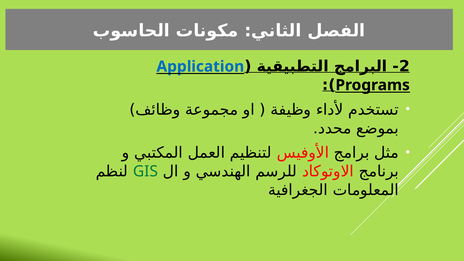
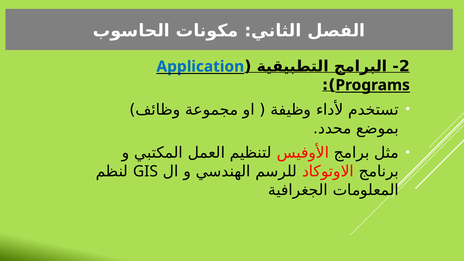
GIS colour: green -> black
